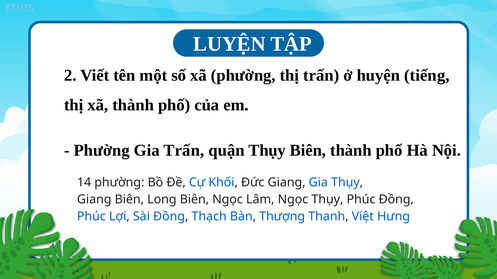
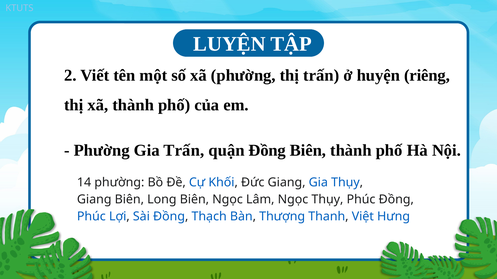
tiếng: tiếng -> riêng
quận Thụy: Thụy -> Đồng
